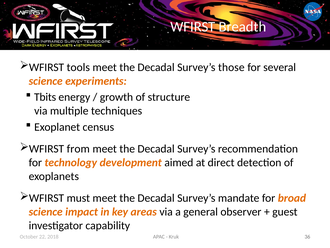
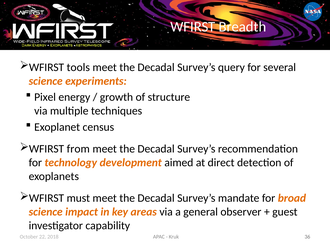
those: those -> query
Tbits: Tbits -> Pixel
